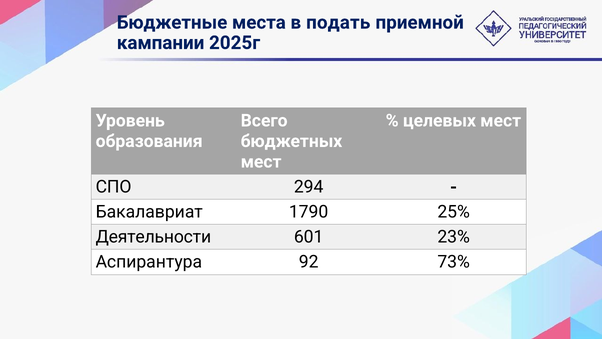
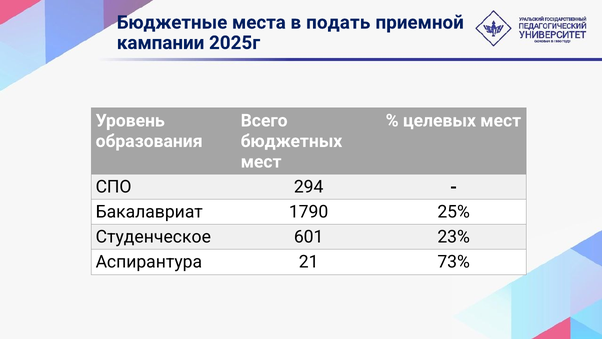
Деятельности: Деятельности -> Студенческое
92: 92 -> 21
